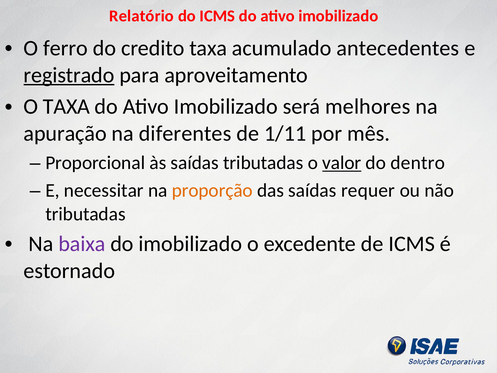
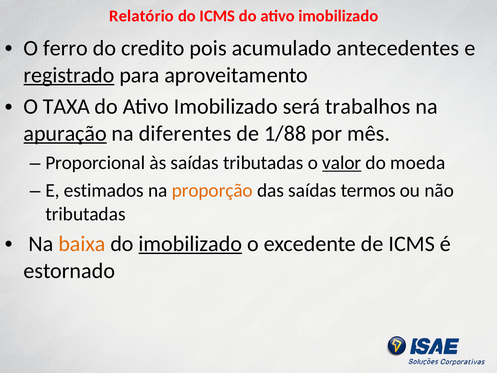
credito taxa: taxa -> pois
melhores: melhores -> trabalhos
apuração underline: none -> present
1/11: 1/11 -> 1/88
dentro: dentro -> moeda
necessitar: necessitar -> estimados
requer: requer -> termos
baixa colour: purple -> orange
imobilizado at (190, 244) underline: none -> present
